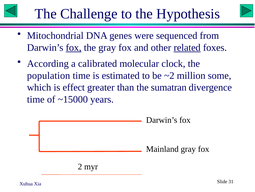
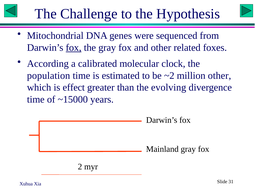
related underline: present -> none
million some: some -> other
sumatran: sumatran -> evolving
